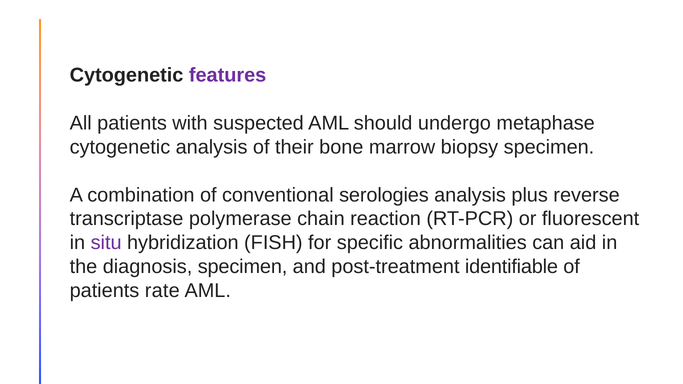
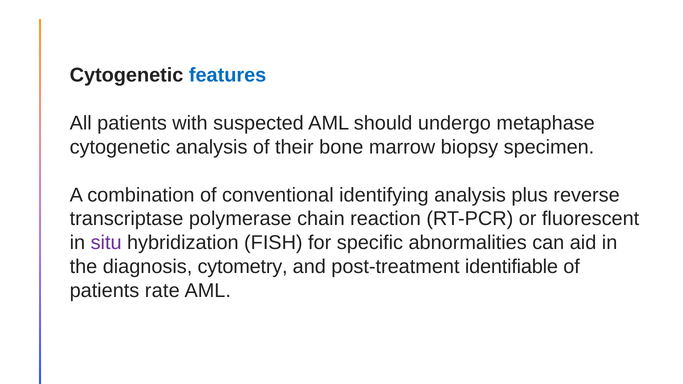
features colour: purple -> blue
serologies: serologies -> identifying
diagnosis specimen: specimen -> cytometry
